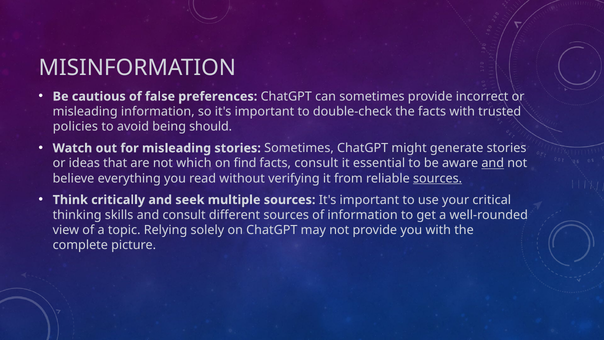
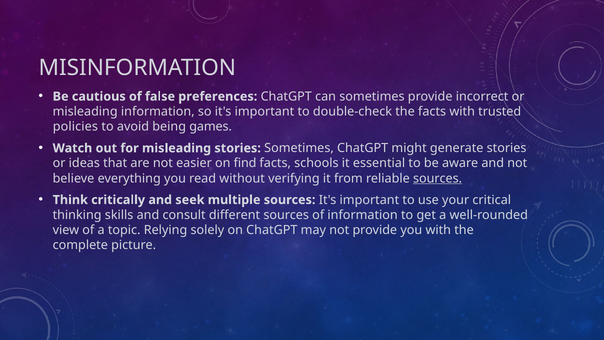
should: should -> games
which: which -> easier
facts consult: consult -> schools
and at (493, 163) underline: present -> none
